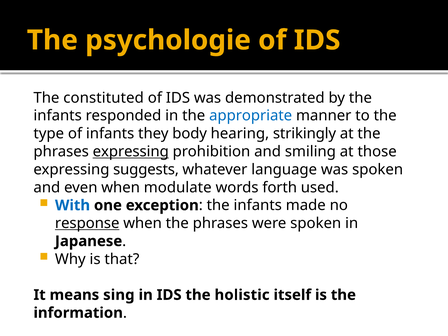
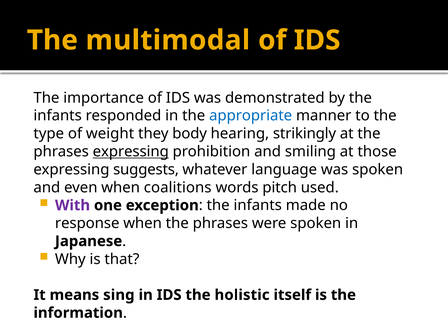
psychologie: psychologie -> multimodal
constituted: constituted -> importance
of infants: infants -> weight
modulate: modulate -> coalitions
forth: forth -> pitch
With colour: blue -> purple
response underline: present -> none
